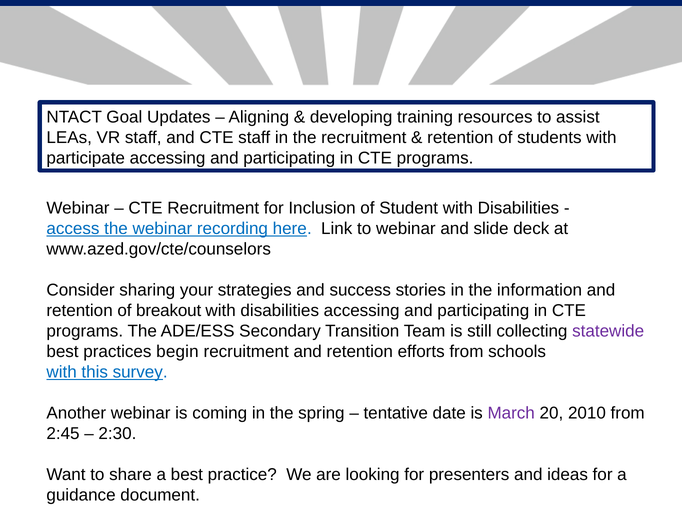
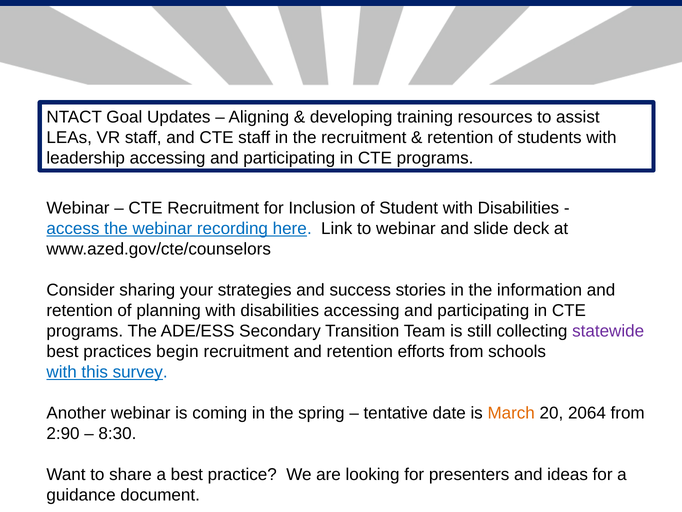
participate: participate -> leadership
breakout: breakout -> planning
March colour: purple -> orange
2010: 2010 -> 2064
2:45: 2:45 -> 2:90
2:30: 2:30 -> 8:30
